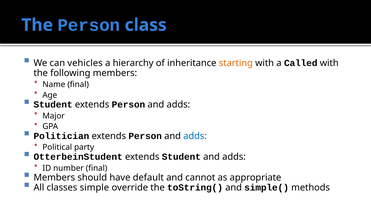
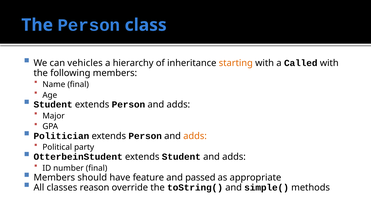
adds at (195, 136) colour: blue -> orange
default: default -> feature
cannot: cannot -> passed
simple: simple -> reason
